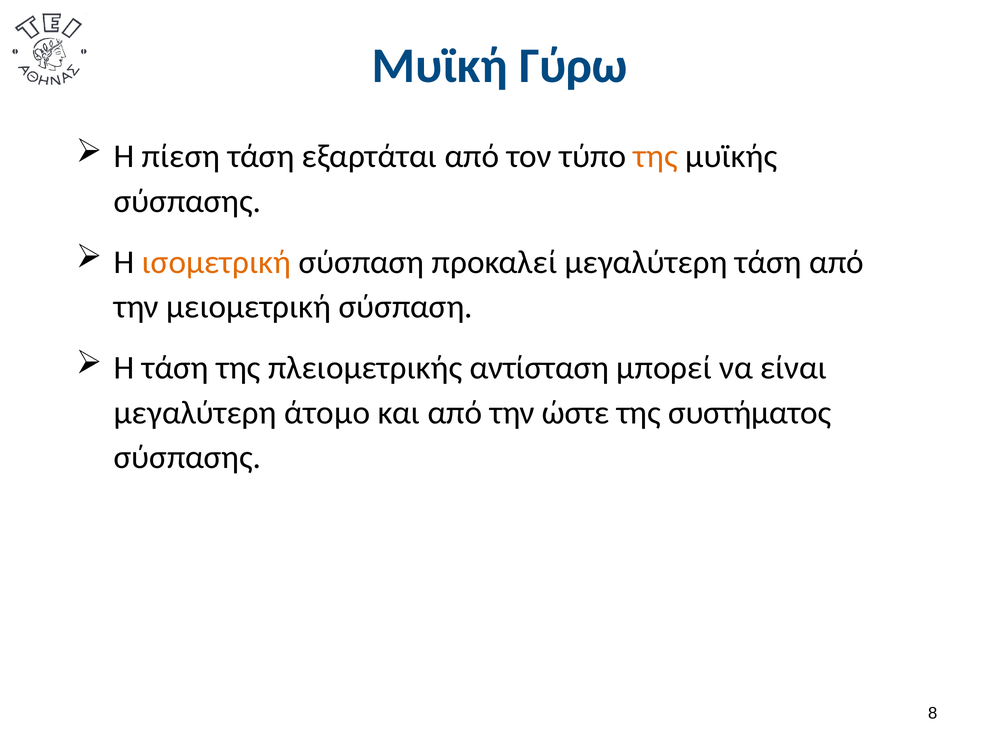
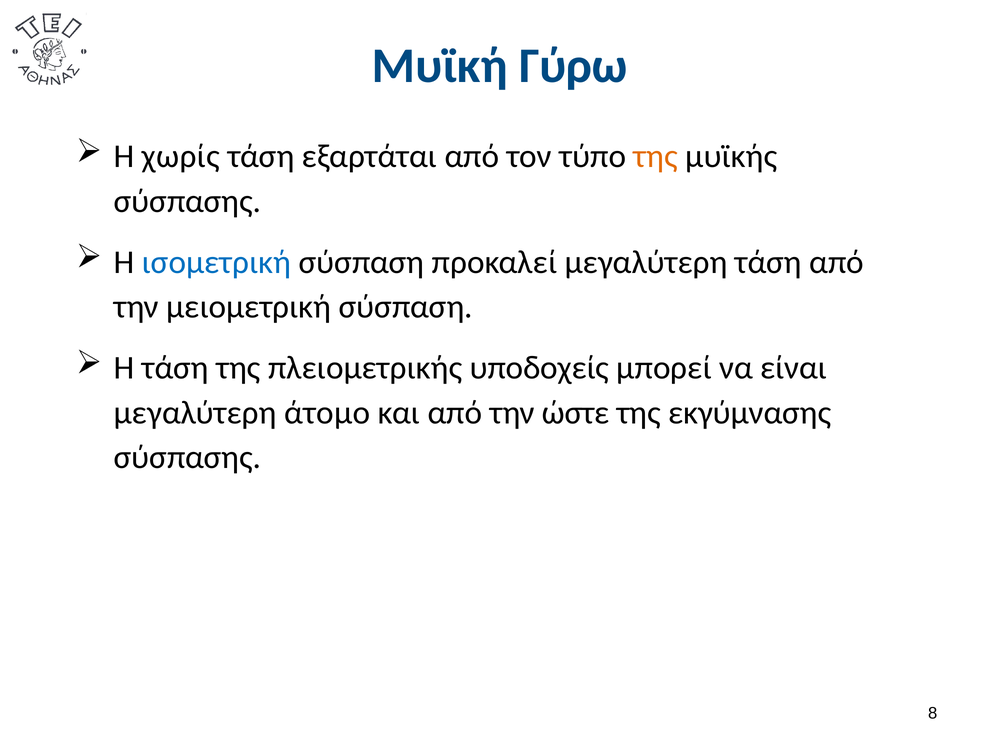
πίεση: πίεση -> χωρίς
ισομετρική colour: orange -> blue
αντίσταση: αντίσταση -> υποδοχείς
συστήματος: συστήματος -> εκγύμνασης
